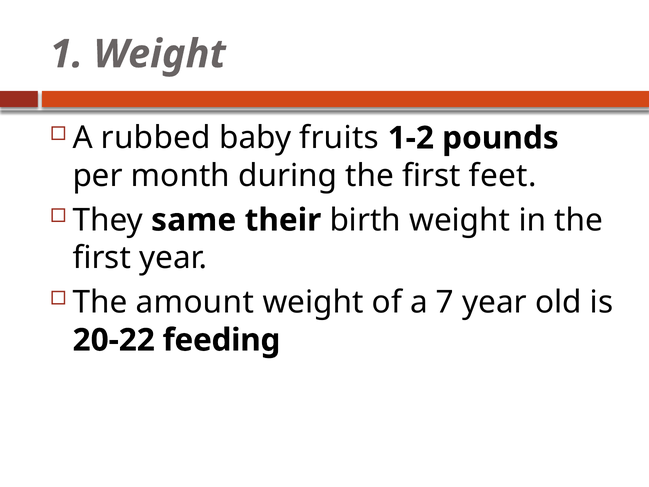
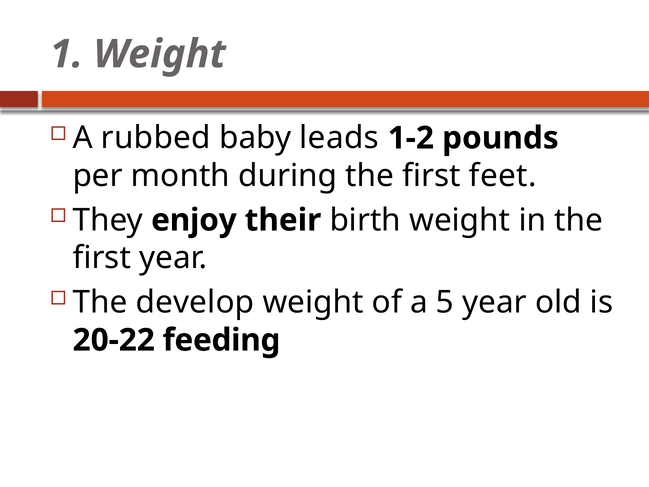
fruits: fruits -> leads
same: same -> enjoy
amount: amount -> develop
7: 7 -> 5
